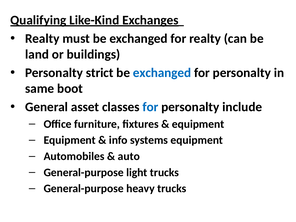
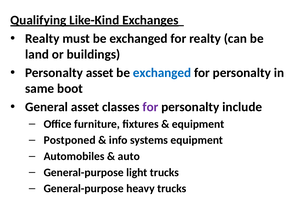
Personalty strict: strict -> asset
for at (150, 107) colour: blue -> purple
Equipment at (70, 140): Equipment -> Postponed
